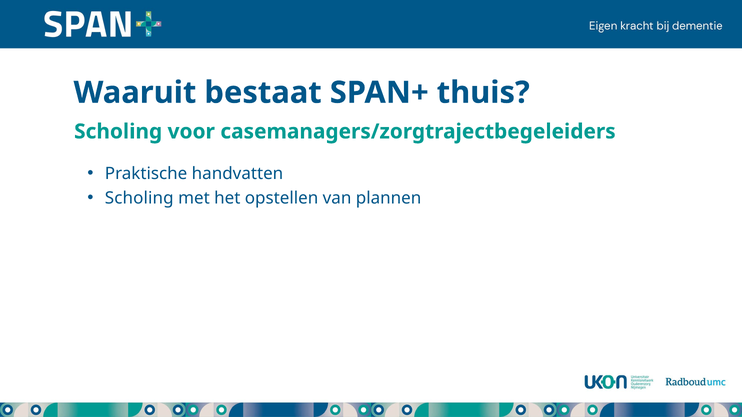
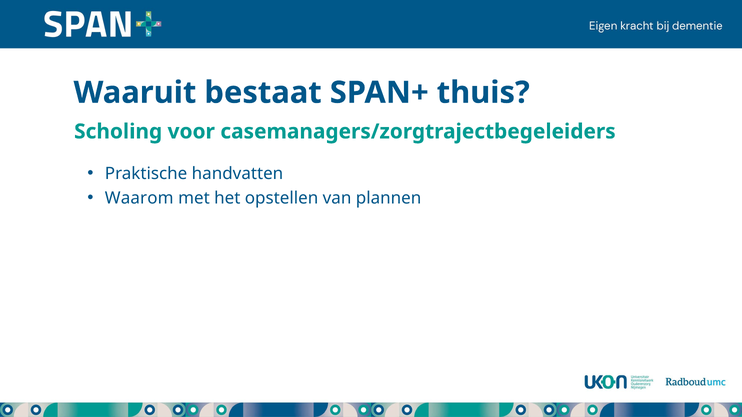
Scholing at (139, 198): Scholing -> Waarom
